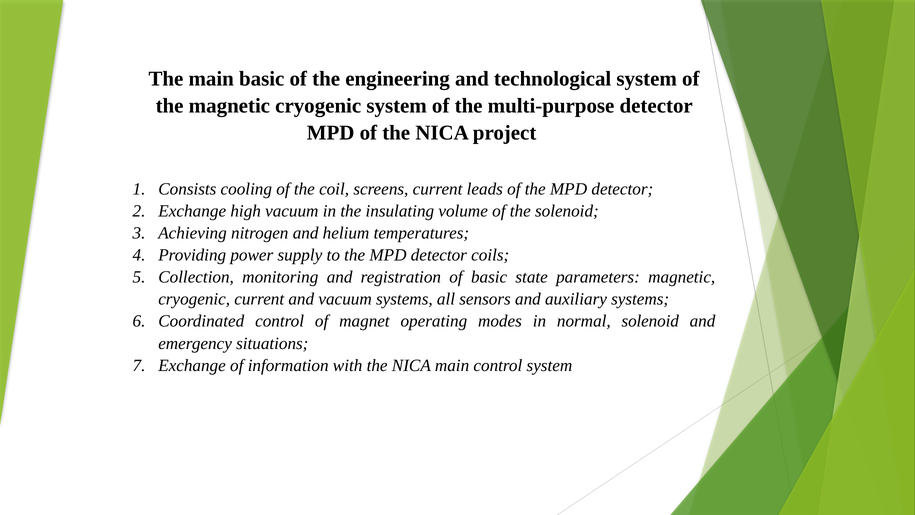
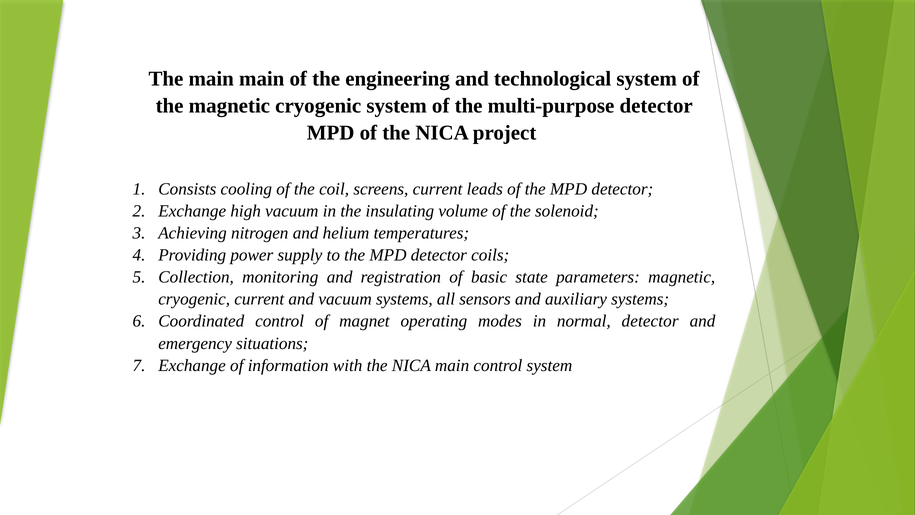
main basic: basic -> main
normal solenoid: solenoid -> detector
